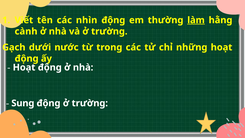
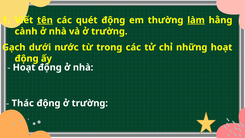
tên underline: none -> present
nhìn: nhìn -> quét
Sung: Sung -> Thác
